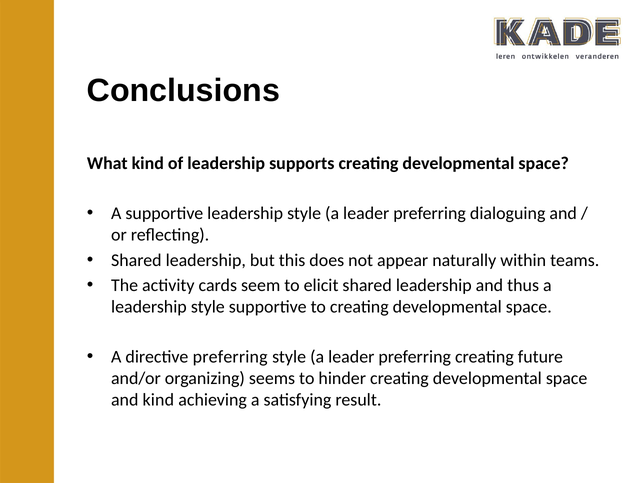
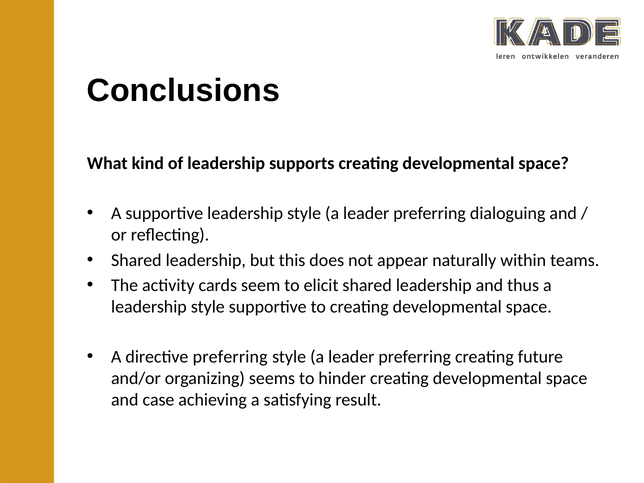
and kind: kind -> case
